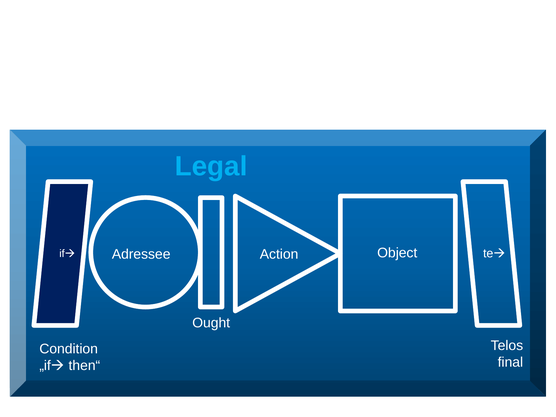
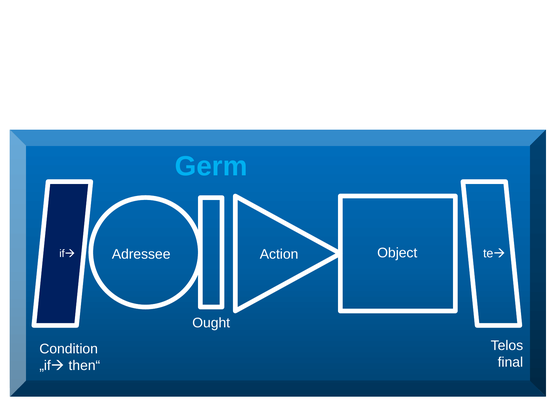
Legal: Legal -> Germ
